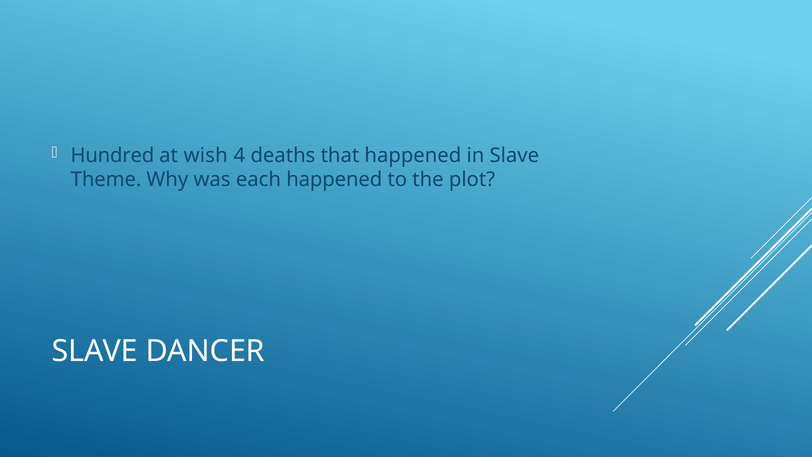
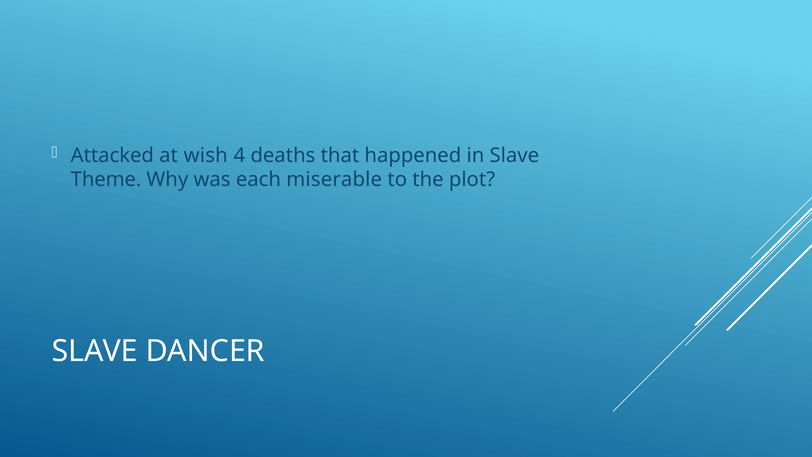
Hundred: Hundred -> Attacked
each happened: happened -> miserable
